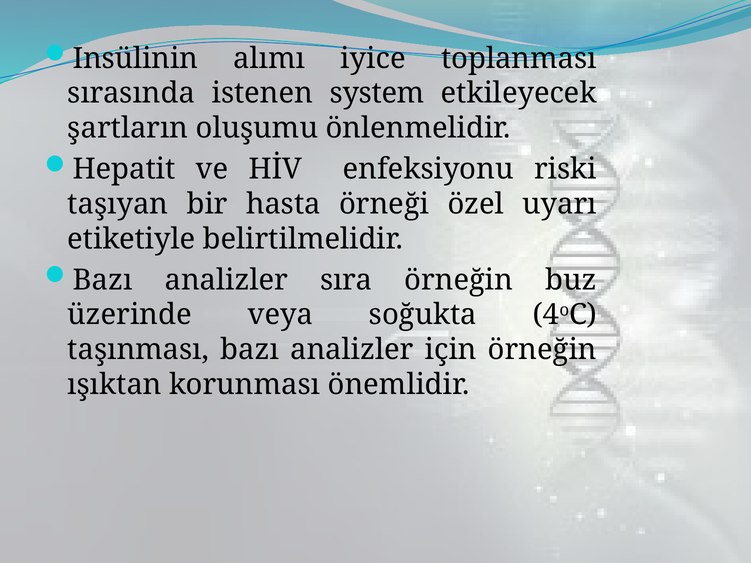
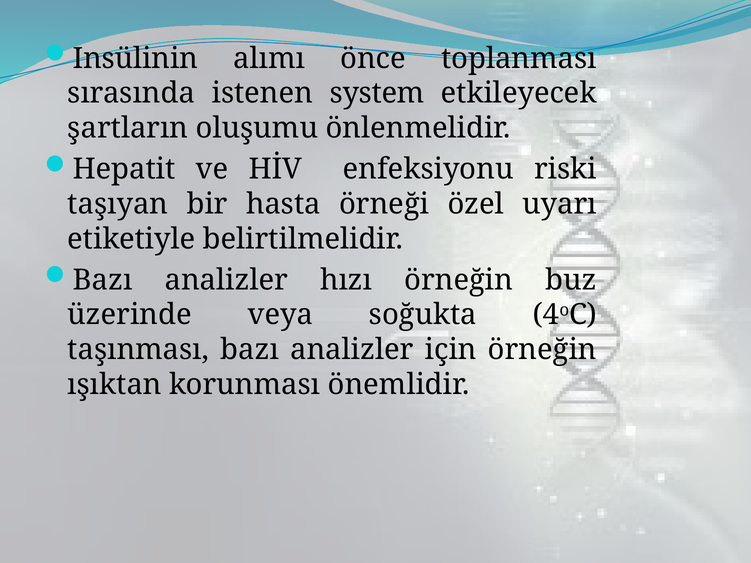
iyice: iyice -> önce
sıra: sıra -> hızı
